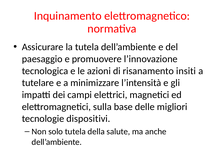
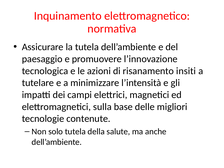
dispositivi: dispositivi -> contenute
